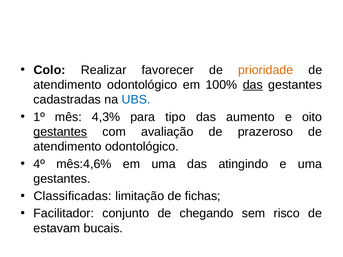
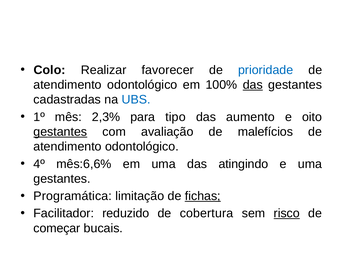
prioridade colour: orange -> blue
4,3%: 4,3% -> 2,3%
prazeroso: prazeroso -> malefícios
mês:4,6%: mês:4,6% -> mês:6,6%
Classificadas: Classificadas -> Programática
fichas underline: none -> present
conjunto: conjunto -> reduzido
chegando: chegando -> cobertura
risco underline: none -> present
estavam: estavam -> começar
